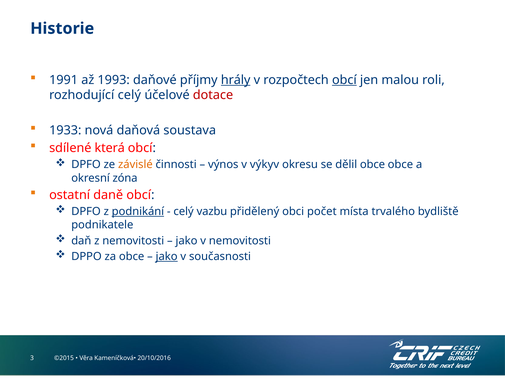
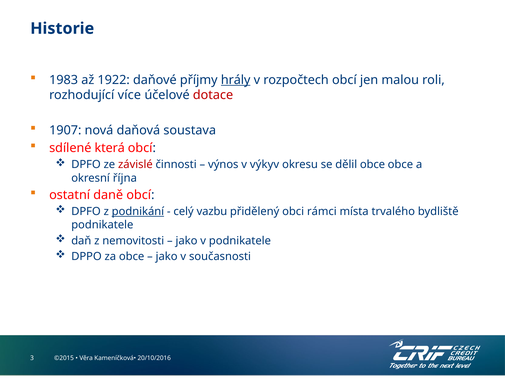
1991: 1991 -> 1983
1993: 1993 -> 1922
obcí at (344, 80) underline: present -> none
rozhodující celý: celý -> více
1933: 1933 -> 1907
závislé colour: orange -> red
zóna: zóna -> října
počet: počet -> rámci
v nemovitosti: nemovitosti -> podnikatele
jako at (167, 256) underline: present -> none
